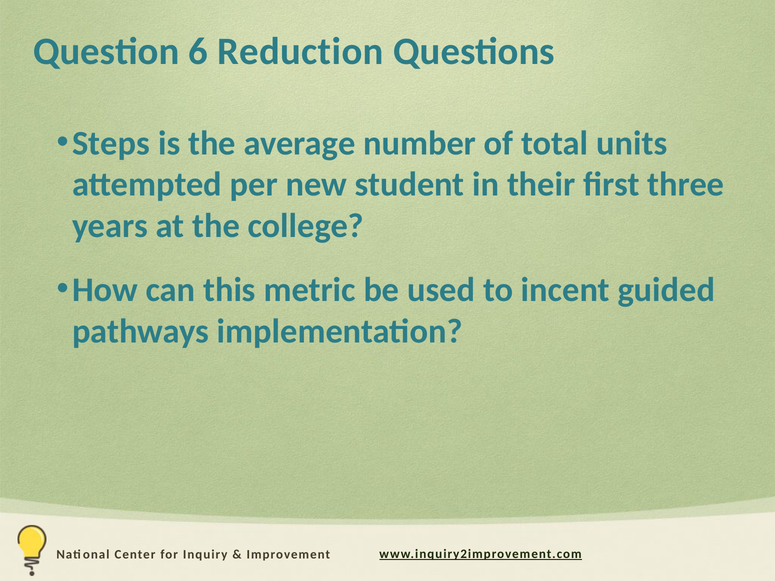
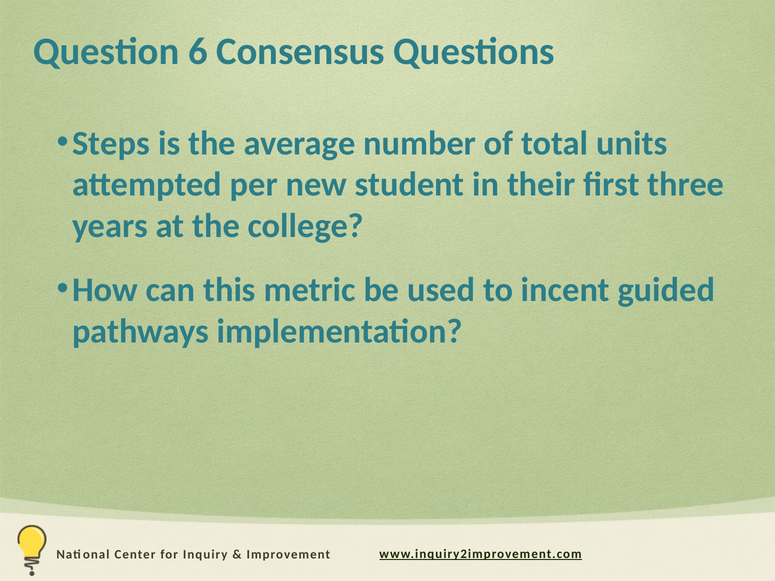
Reduction: Reduction -> Consensus
